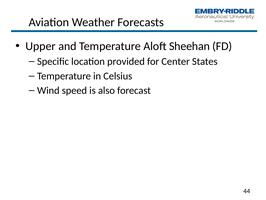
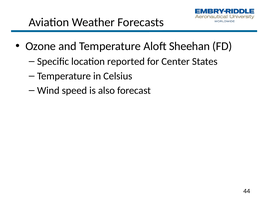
Upper: Upper -> Ozone
provided: provided -> reported
